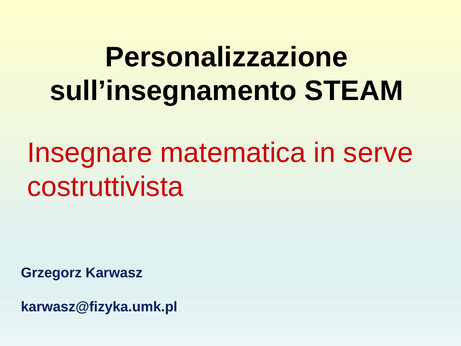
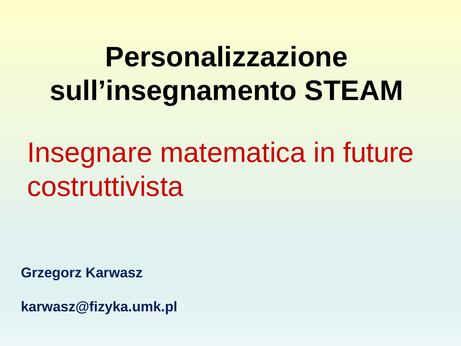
serve: serve -> future
